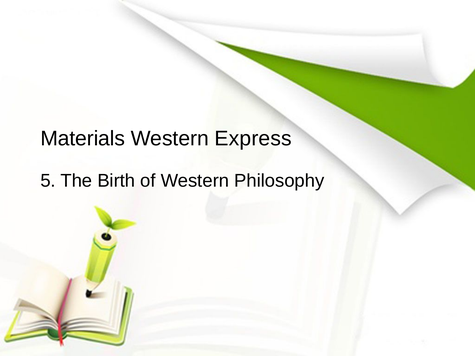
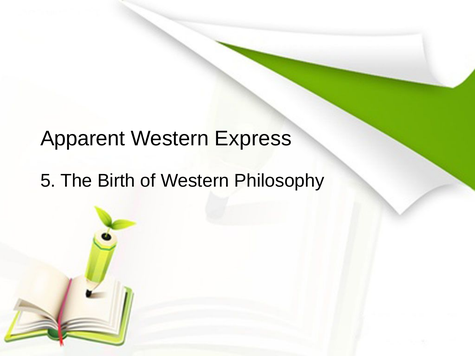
Materials: Materials -> Apparent
